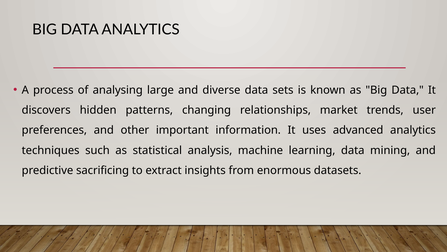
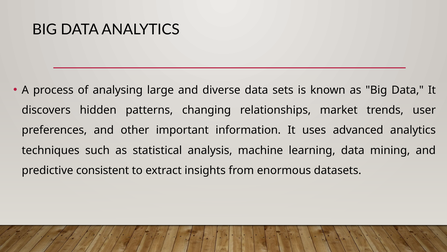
sacrificing: sacrificing -> consistent
